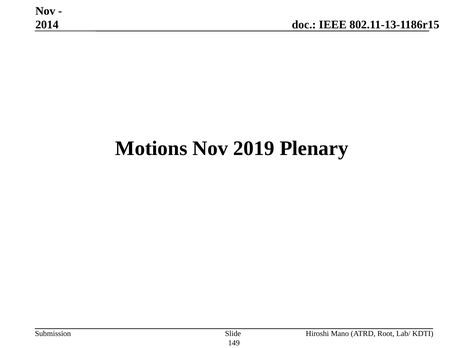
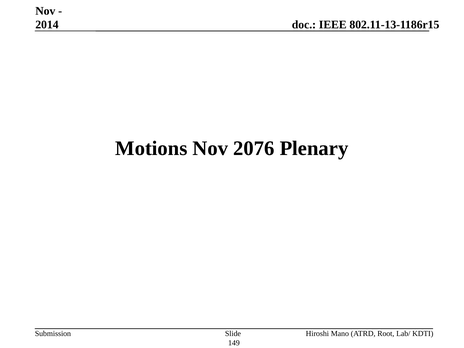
2019: 2019 -> 2076
